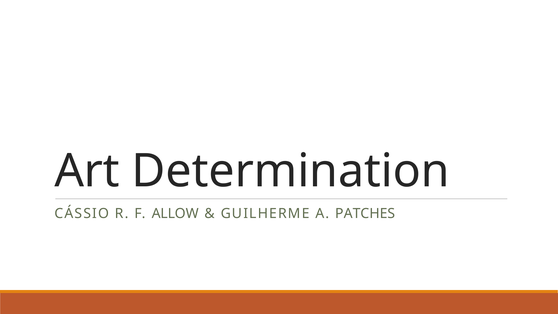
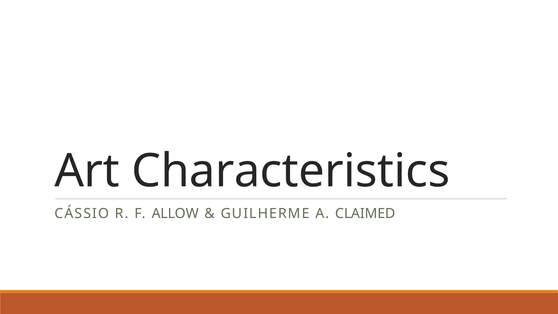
Determination: Determination -> Characteristics
PATCHES: PATCHES -> CLAIMED
